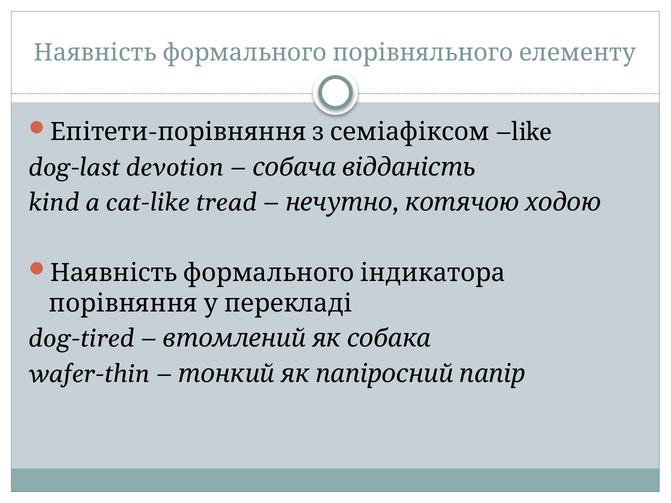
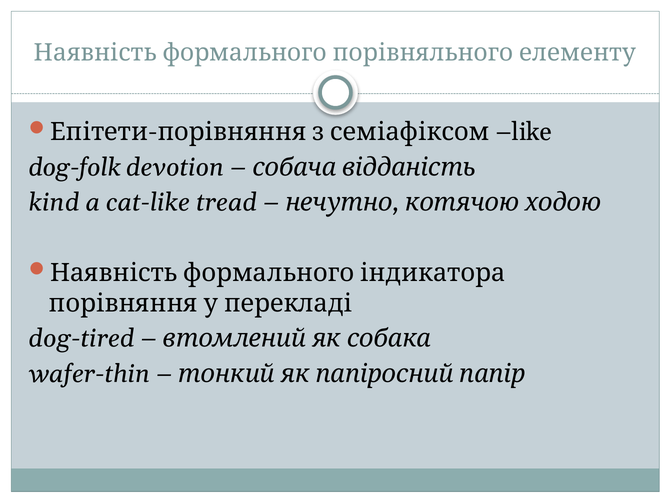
dog-last: dog-last -> dog-folk
